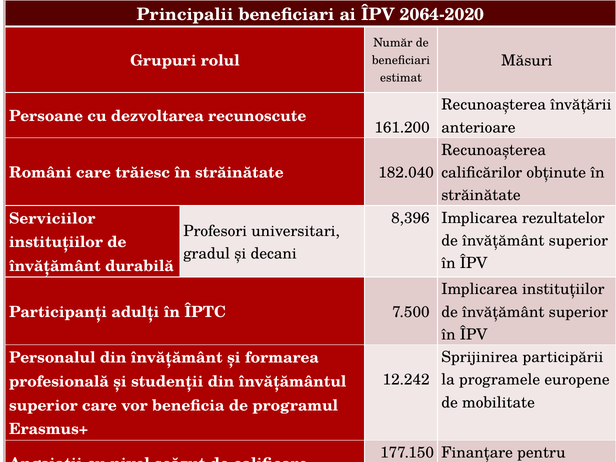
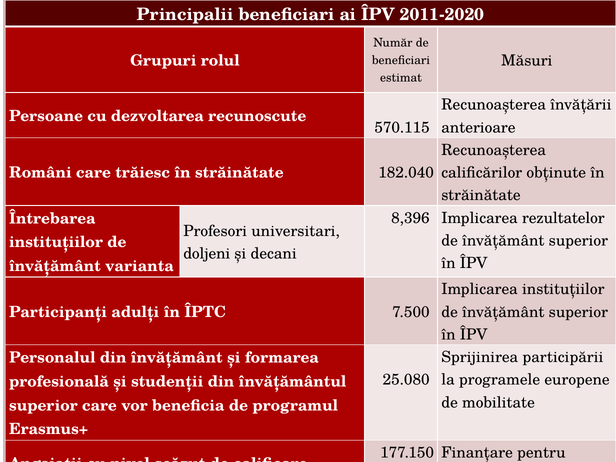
2064-2020: 2064-2020 -> 2011-2020
161.200: 161.200 -> 570.115
Serviciilor: Serviciilor -> Întrebarea
gradul: gradul -> doljeni
durabilă: durabilă -> varianta
12.242: 12.242 -> 25.080
